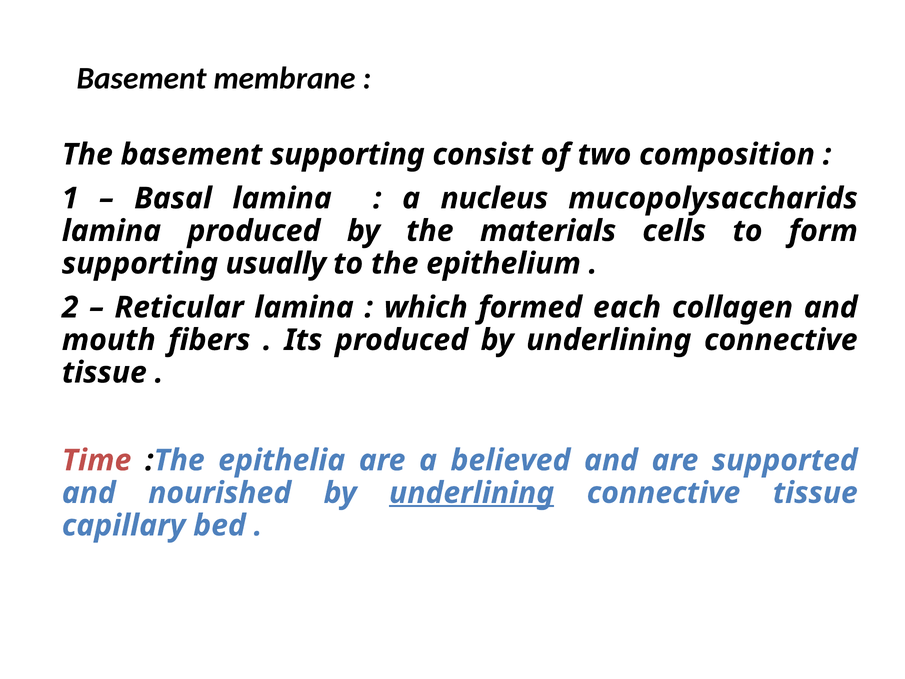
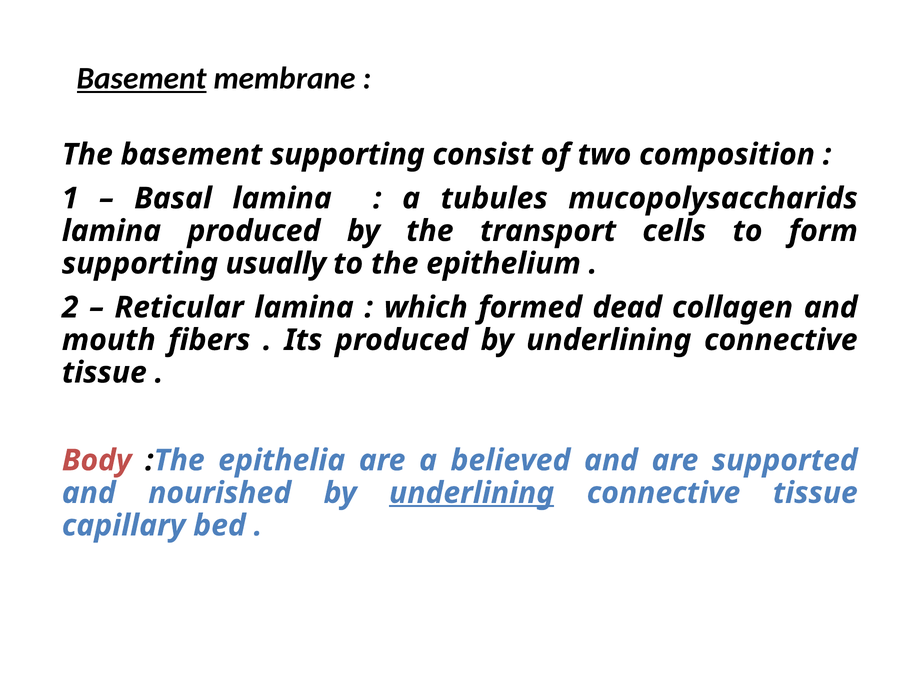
Basement at (142, 78) underline: none -> present
nucleus: nucleus -> tubules
materials: materials -> transport
each: each -> dead
Time: Time -> Body
